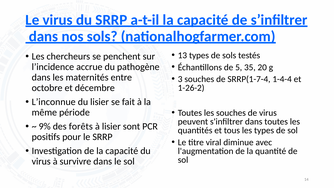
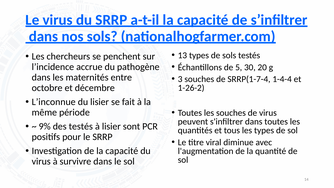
35: 35 -> 30
des forêts: forêts -> testés
